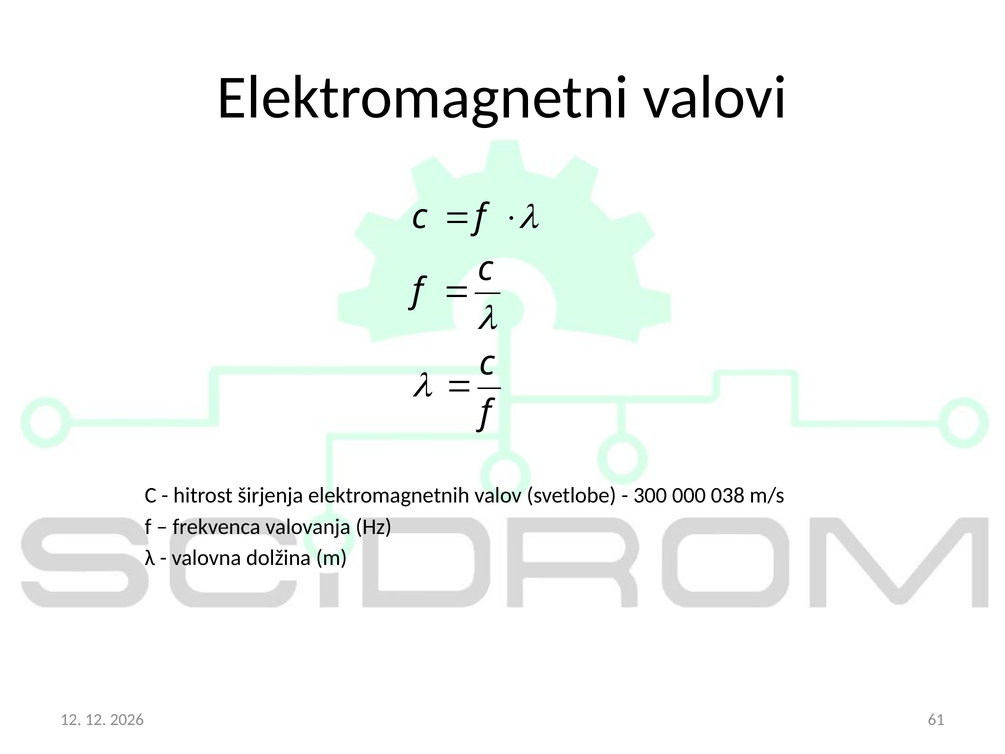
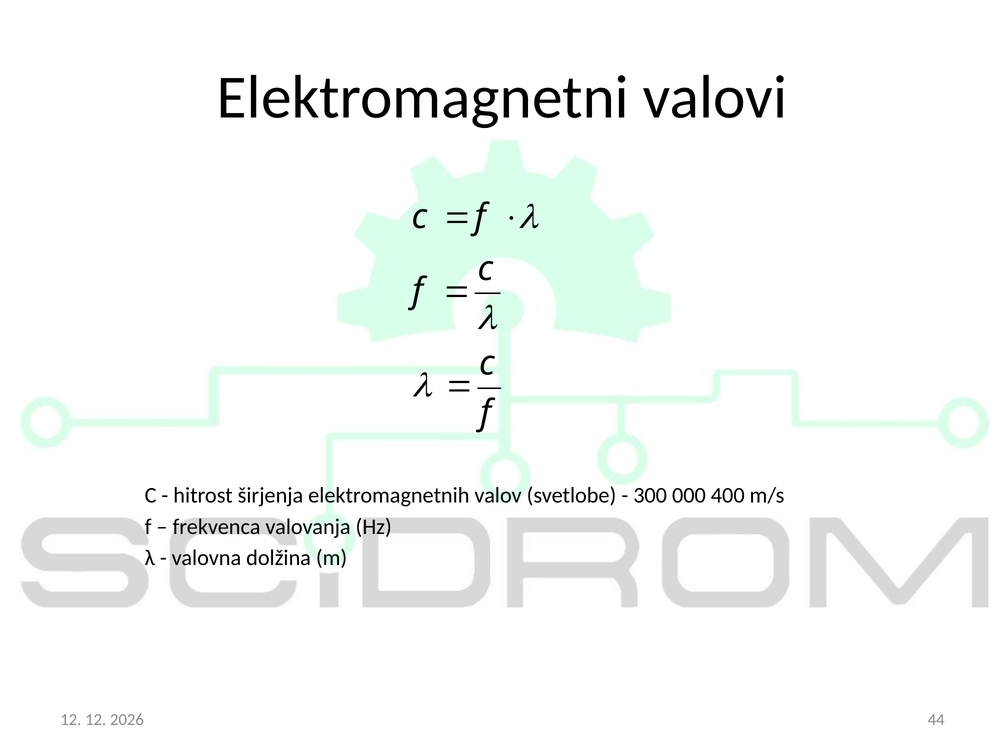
038: 038 -> 400
61: 61 -> 44
